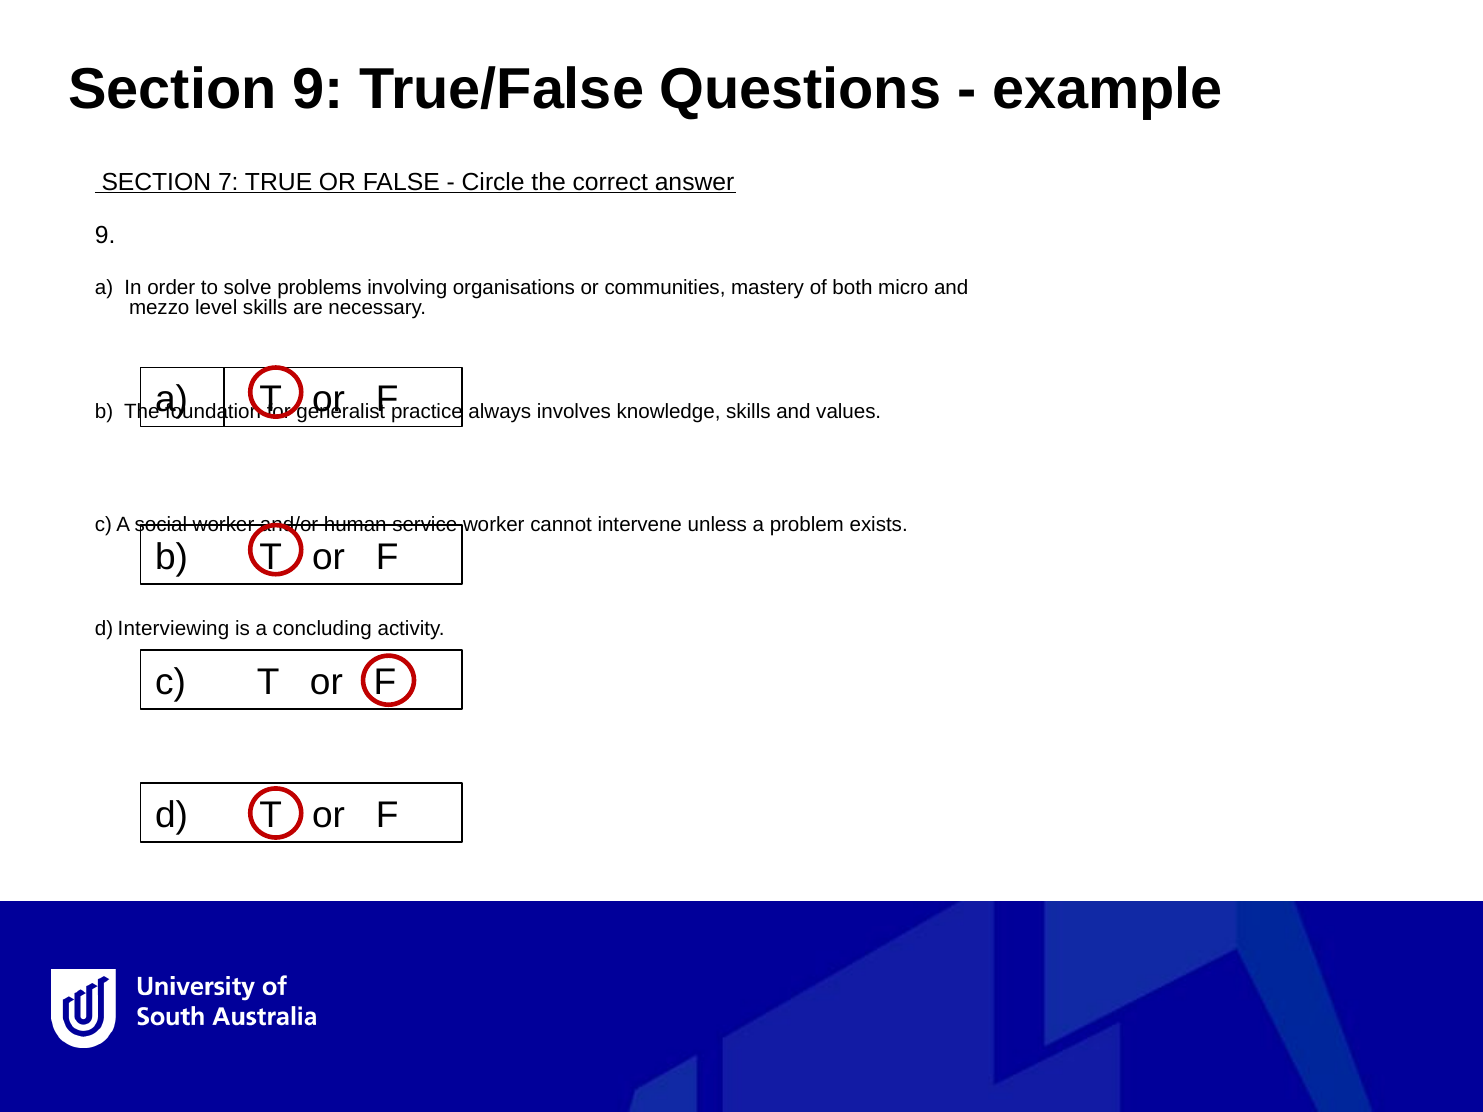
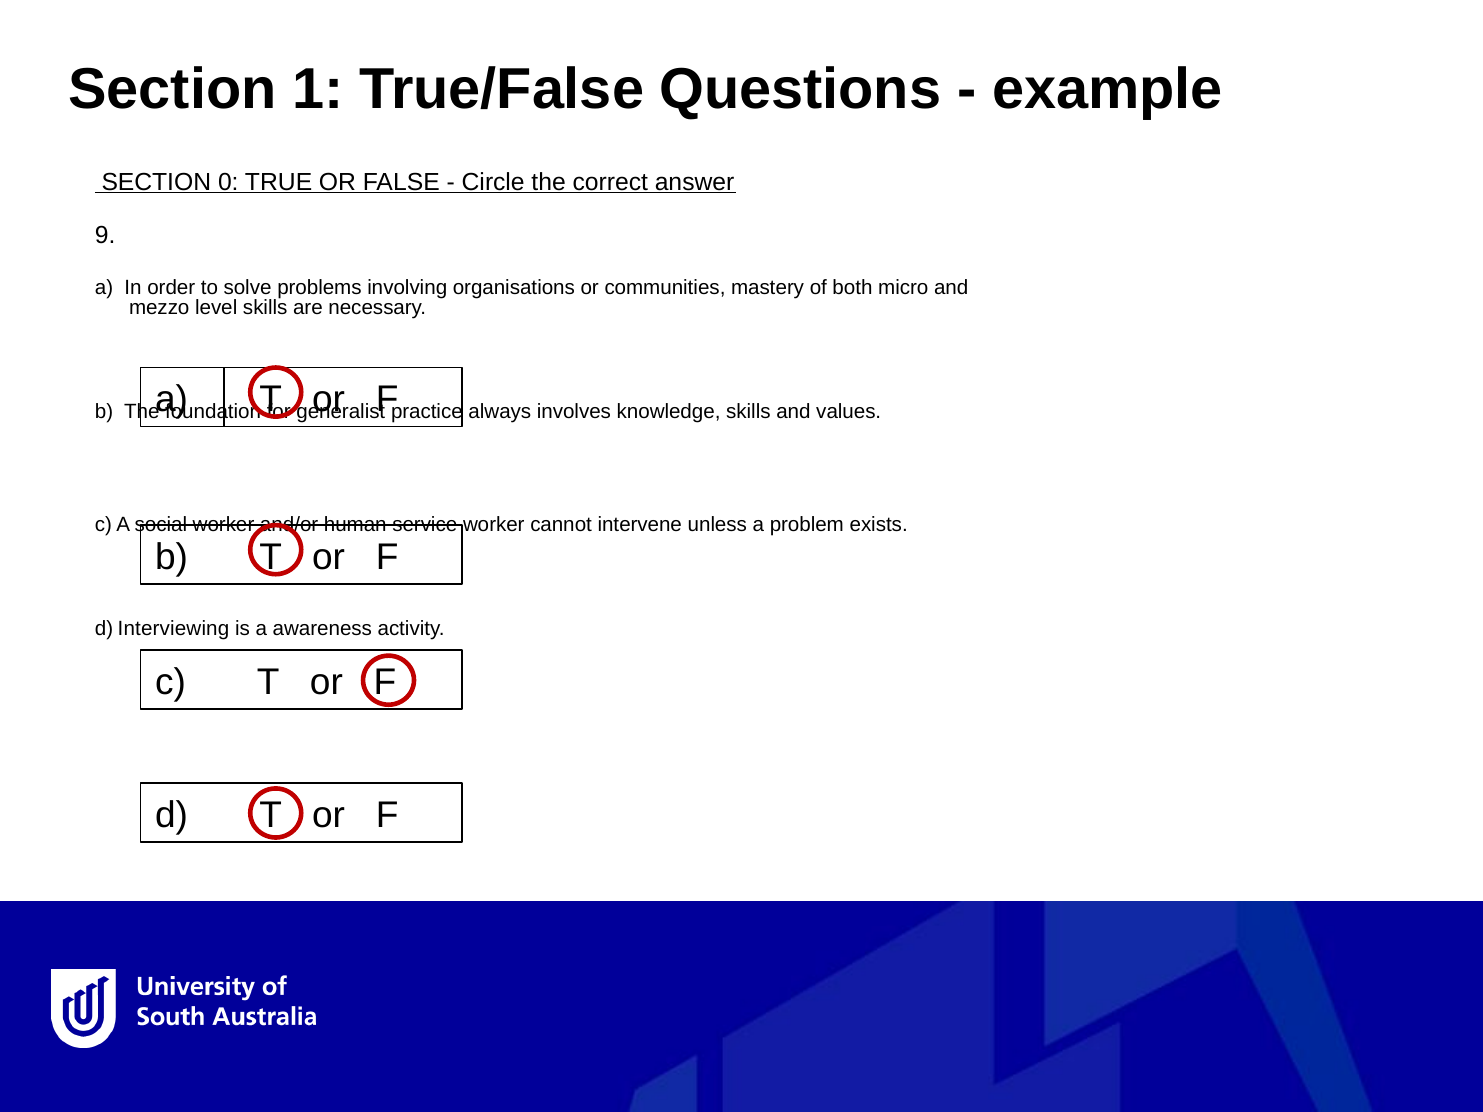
Section 9: 9 -> 1
7: 7 -> 0
concluding: concluding -> awareness
